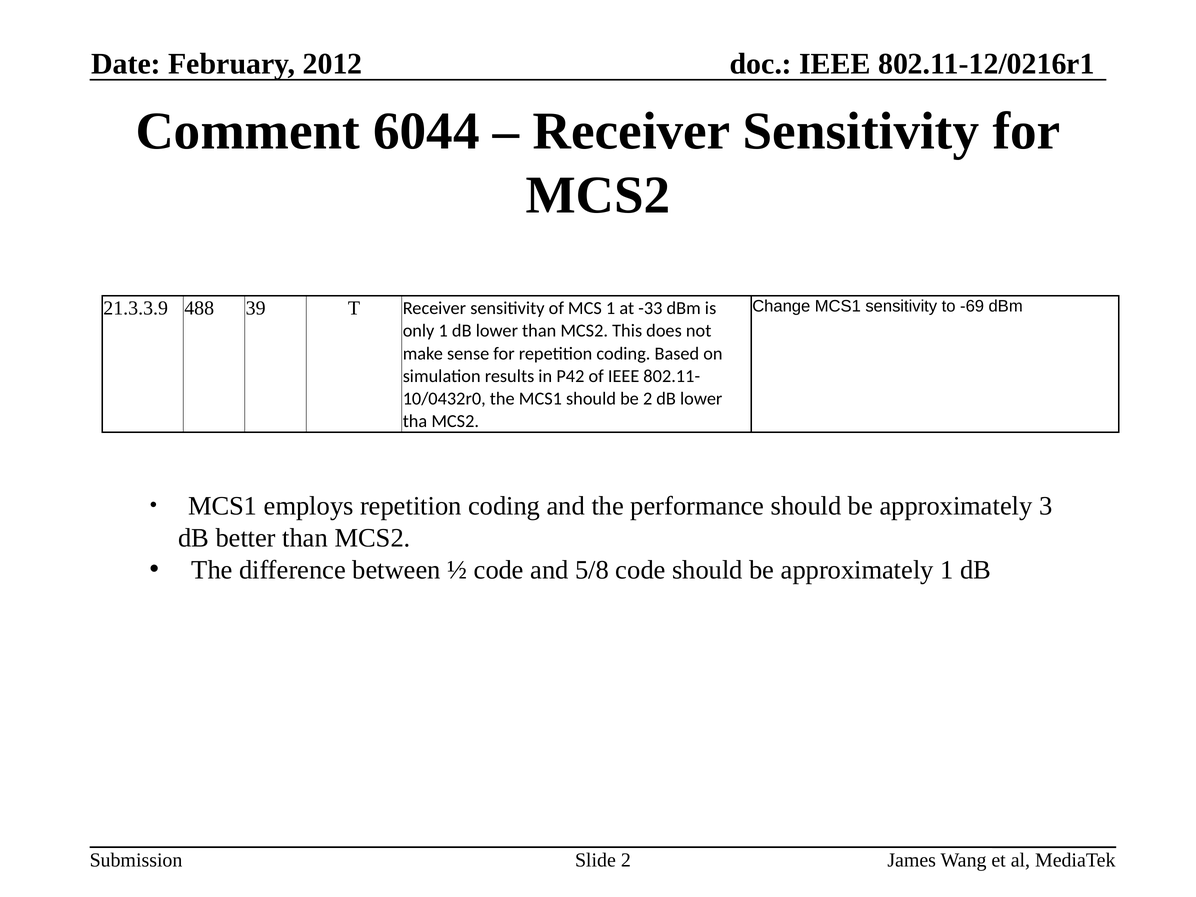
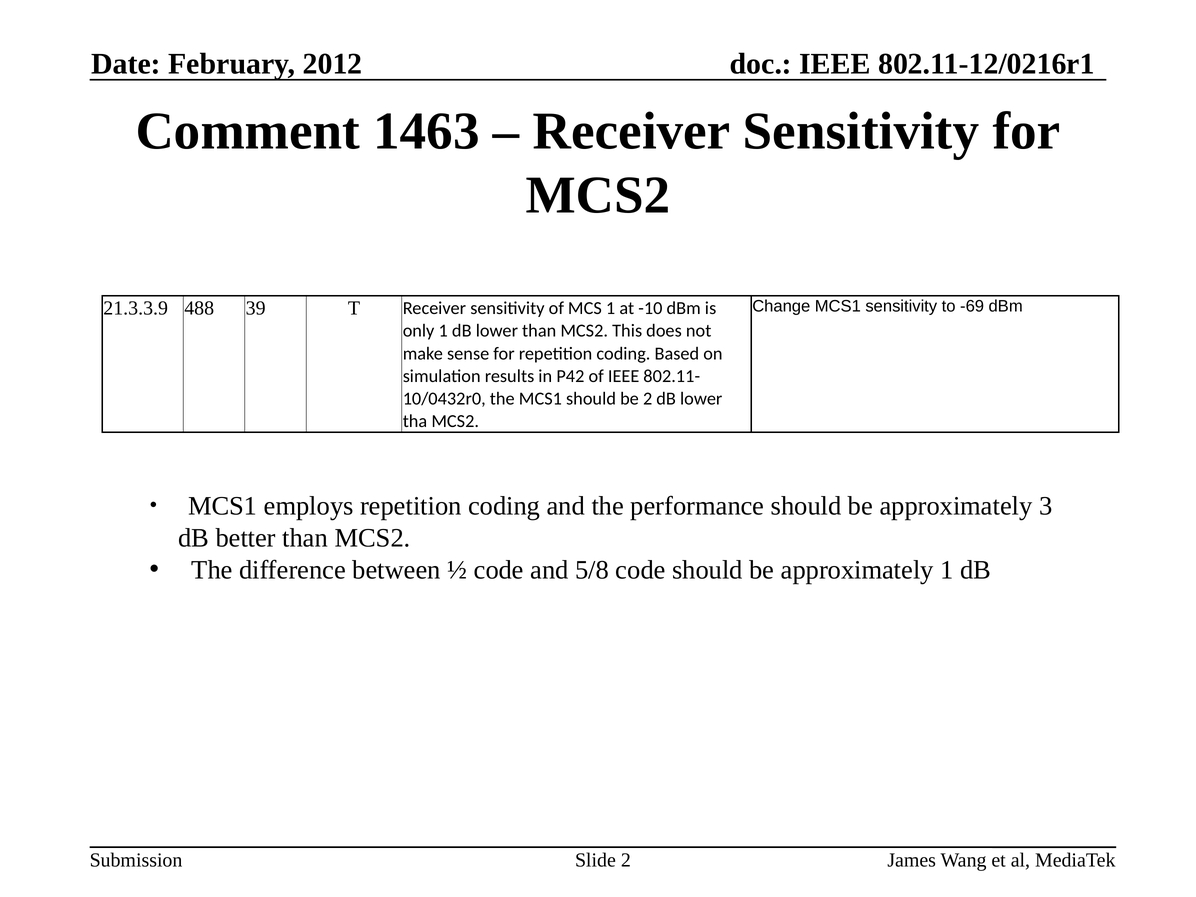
6044: 6044 -> 1463
-33: -33 -> -10
